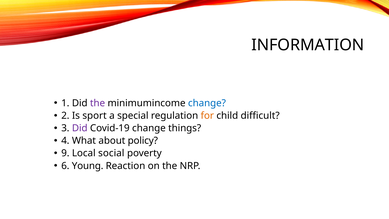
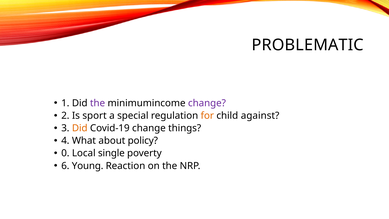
INFORMATION: INFORMATION -> PROBLEMATIC
change at (207, 103) colour: blue -> purple
difficult: difficult -> against
Did at (80, 128) colour: purple -> orange
9: 9 -> 0
social: social -> single
